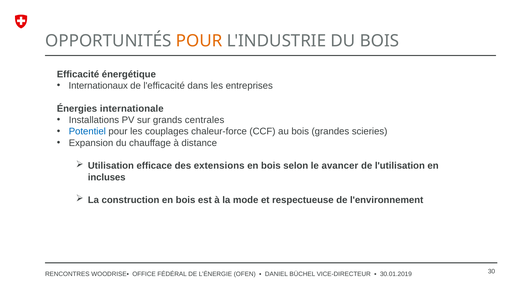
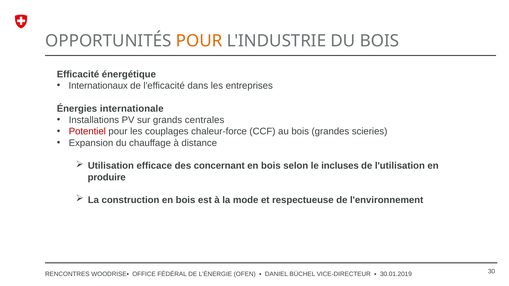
Potentiel colour: blue -> red
extensions: extensions -> concernant
avancer: avancer -> incluses
incluses: incluses -> produire
